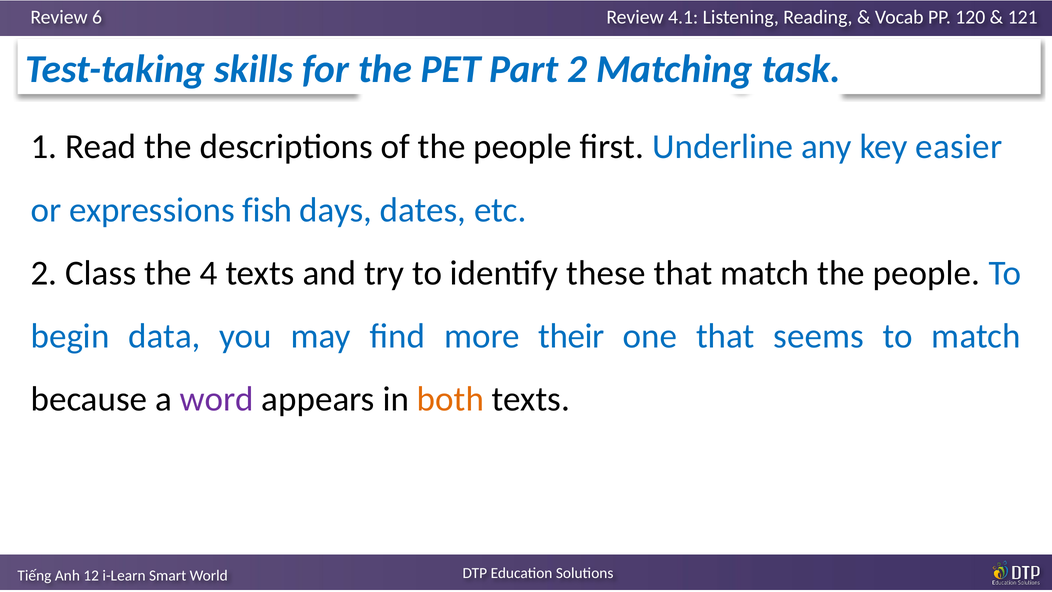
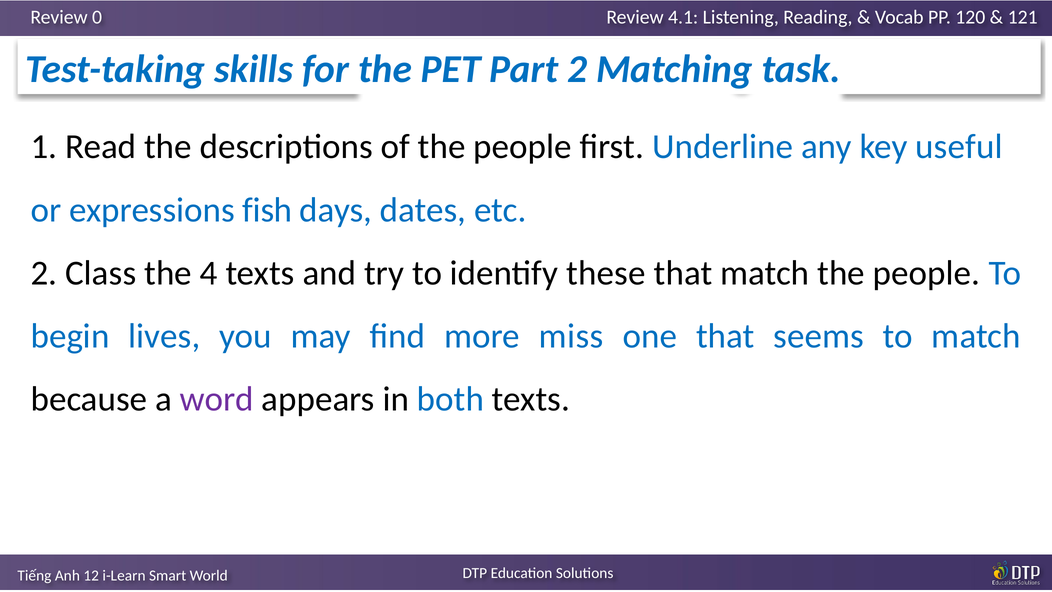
6: 6 -> 0
easier: easier -> useful
data: data -> lives
their: their -> miss
both colour: orange -> blue
